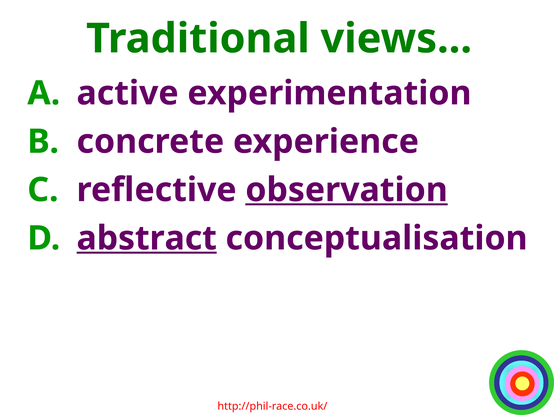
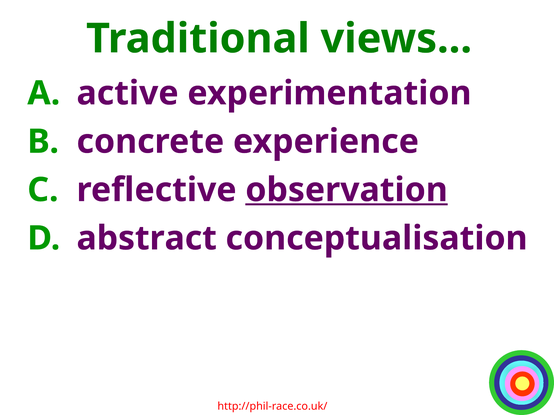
abstract underline: present -> none
